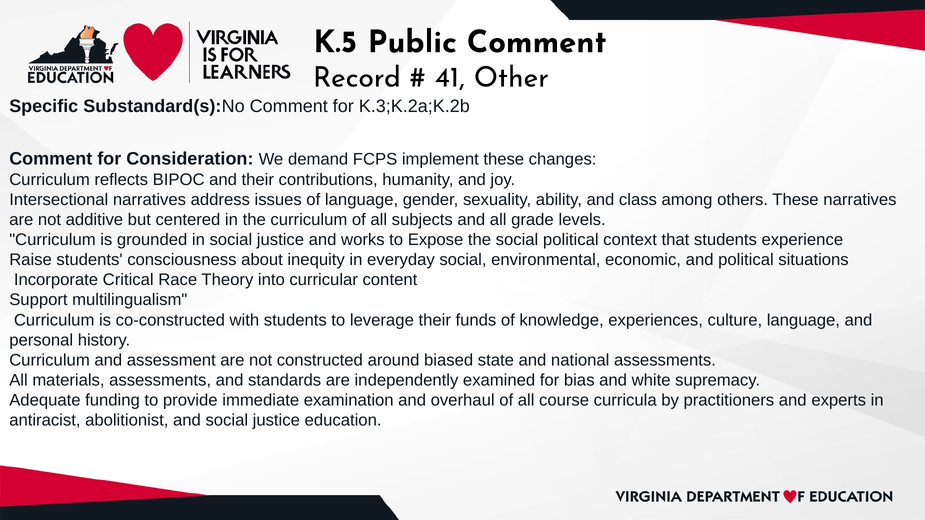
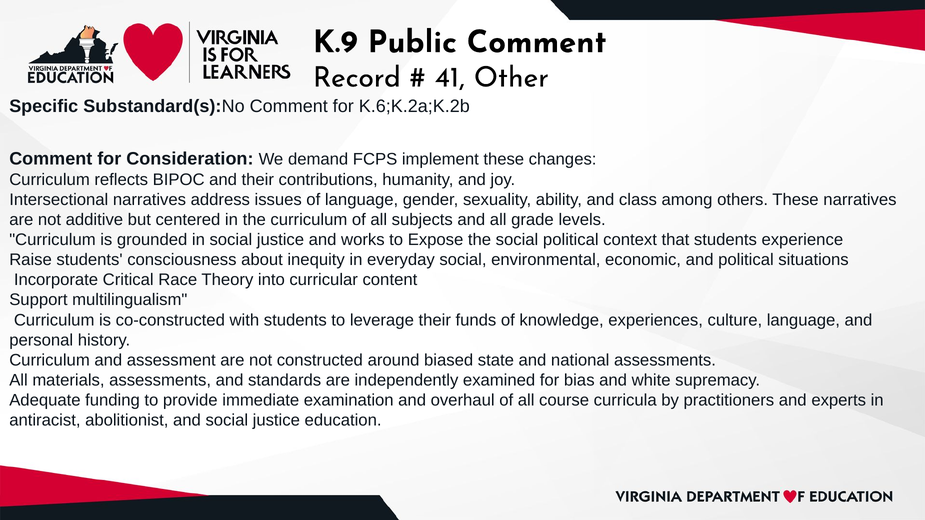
K.5: K.5 -> K.9
K.3;K.2a;K.2b: K.3;K.2a;K.2b -> K.6;K.2a;K.2b
